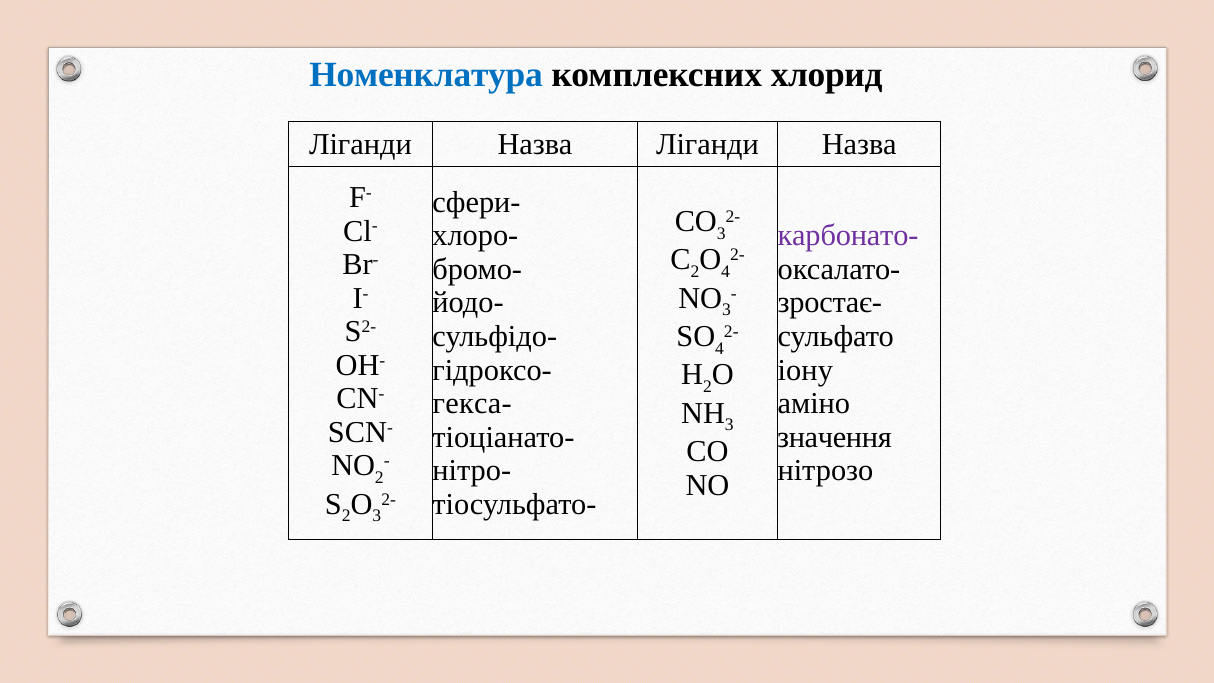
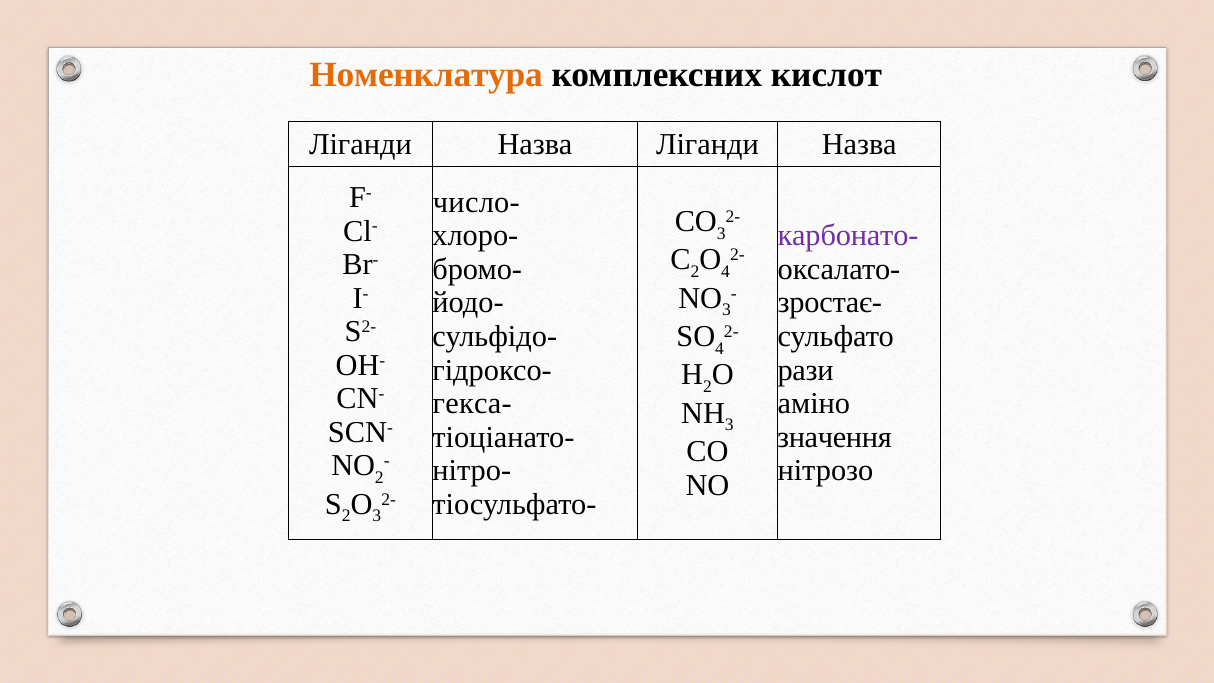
Номенклатура colour: blue -> orange
хлорид: хлорид -> кислот
сфери-: сфери- -> число-
іону: іону -> рази
